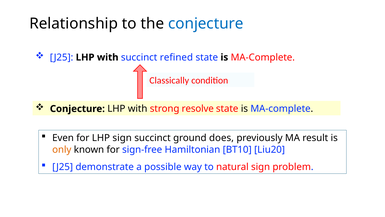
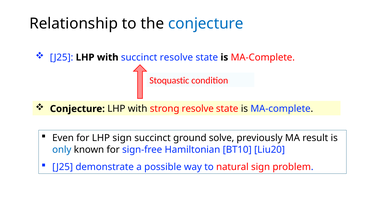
succinct refined: refined -> resolve
Classically: Classically -> Stoquastic
does: does -> solve
only colour: orange -> blue
